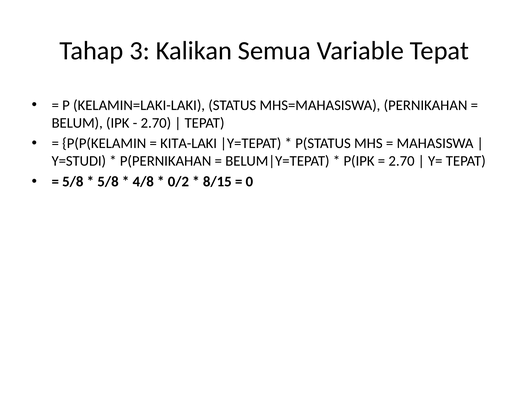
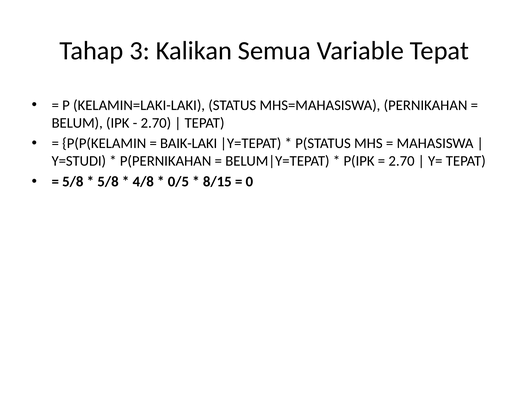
KITA-LAKI: KITA-LAKI -> BAIK-LAKI
0/2: 0/2 -> 0/5
